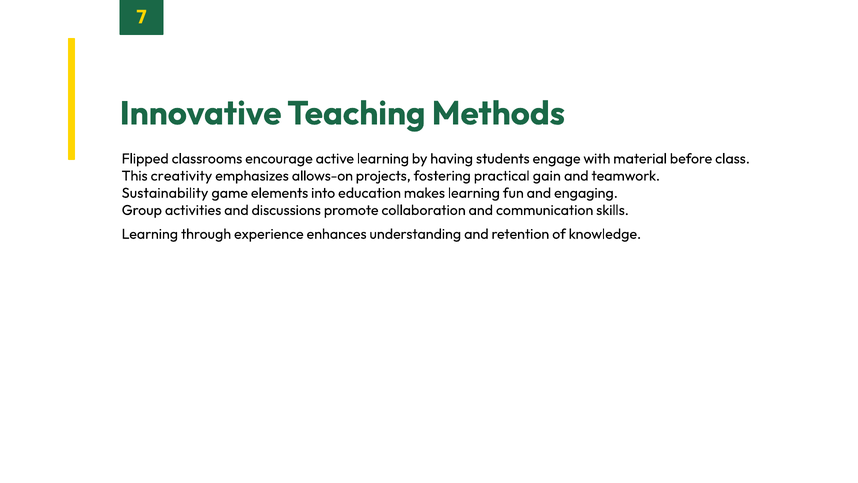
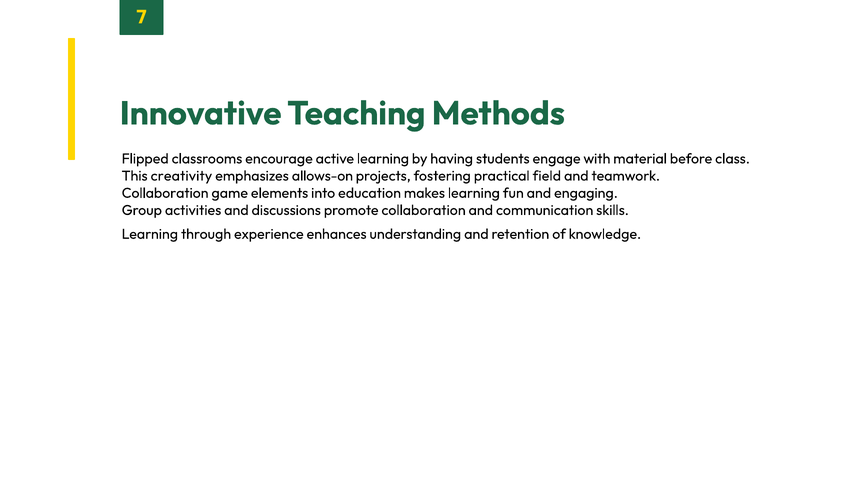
gain: gain -> field
Sustainability at (165, 193): Sustainability -> Collaboration
